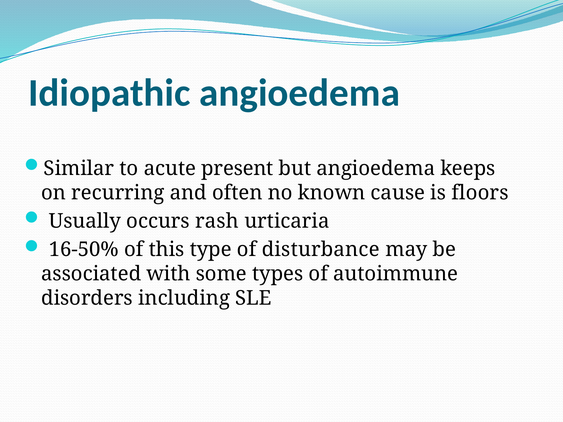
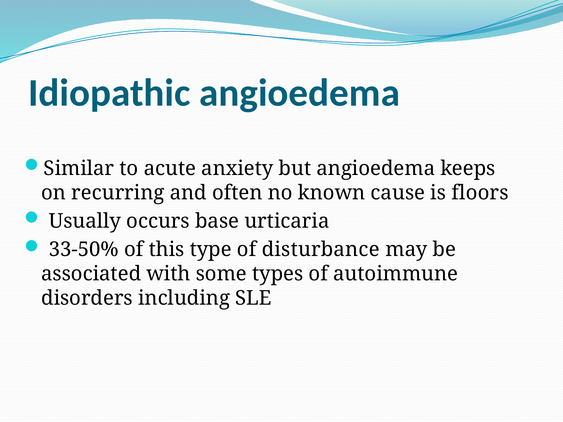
present: present -> anxiety
rash: rash -> base
16-50%: 16-50% -> 33-50%
